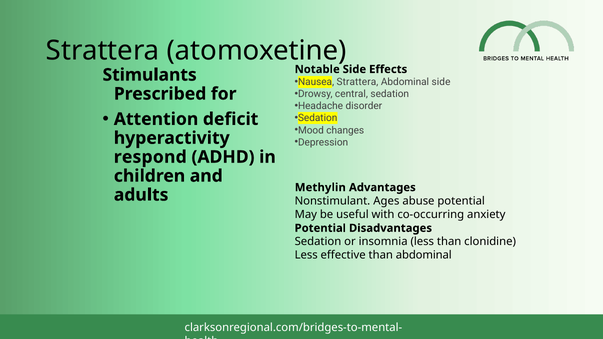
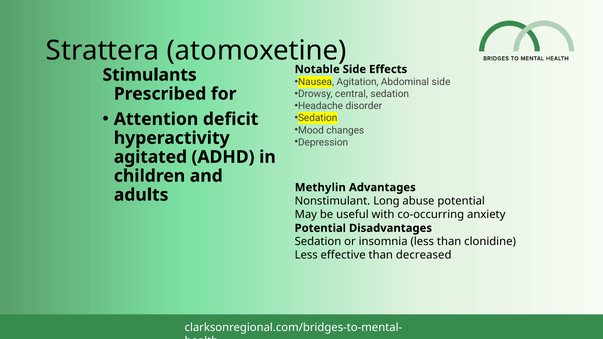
Nausea Strattera: Strattera -> Agitation
respond: respond -> agitated
Ages: Ages -> Long
than abdominal: abdominal -> decreased
